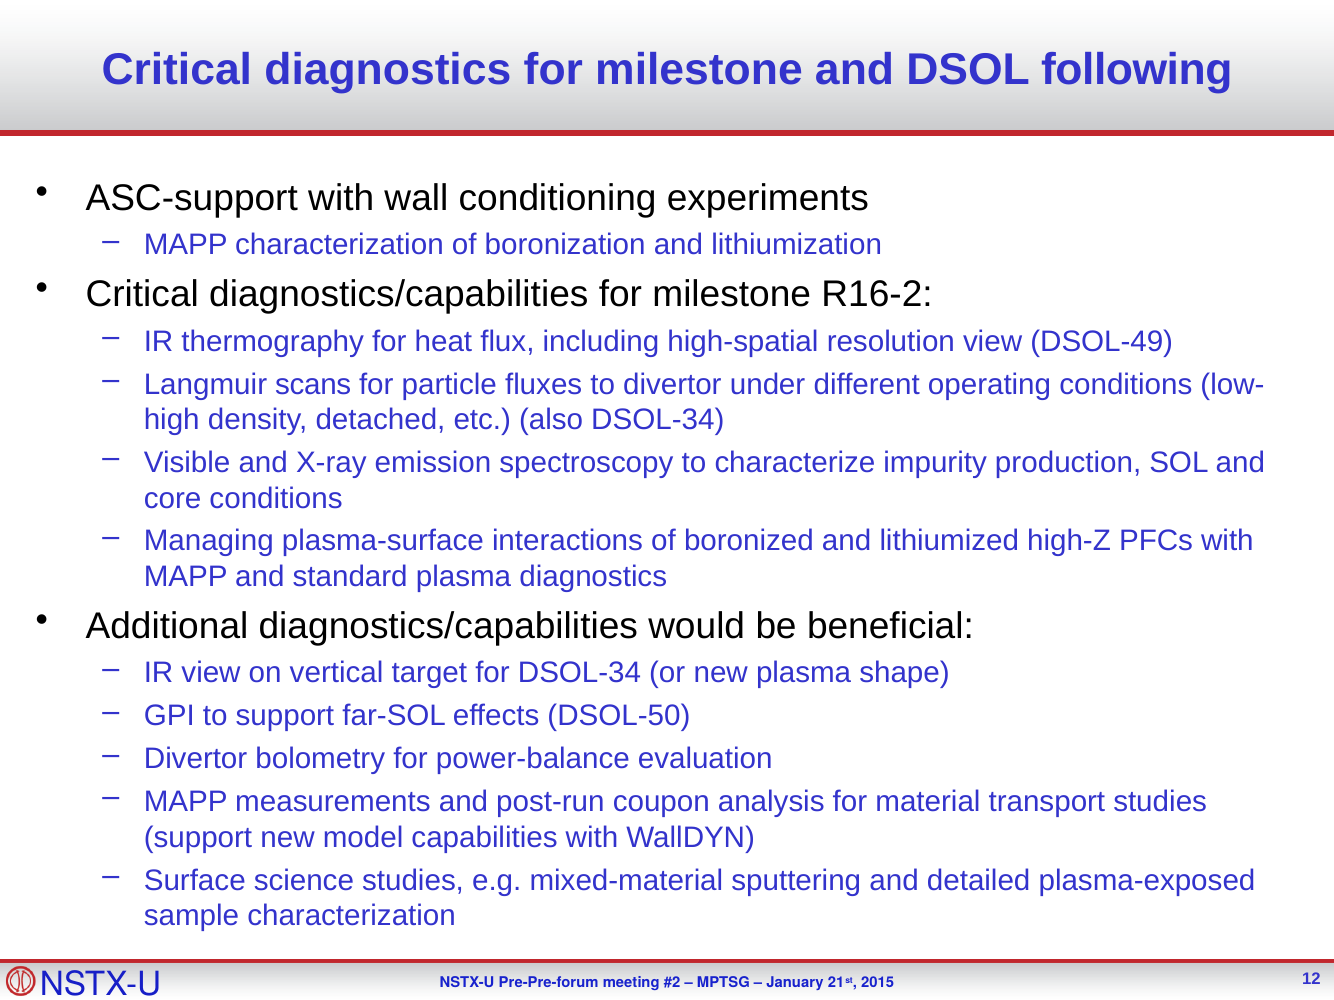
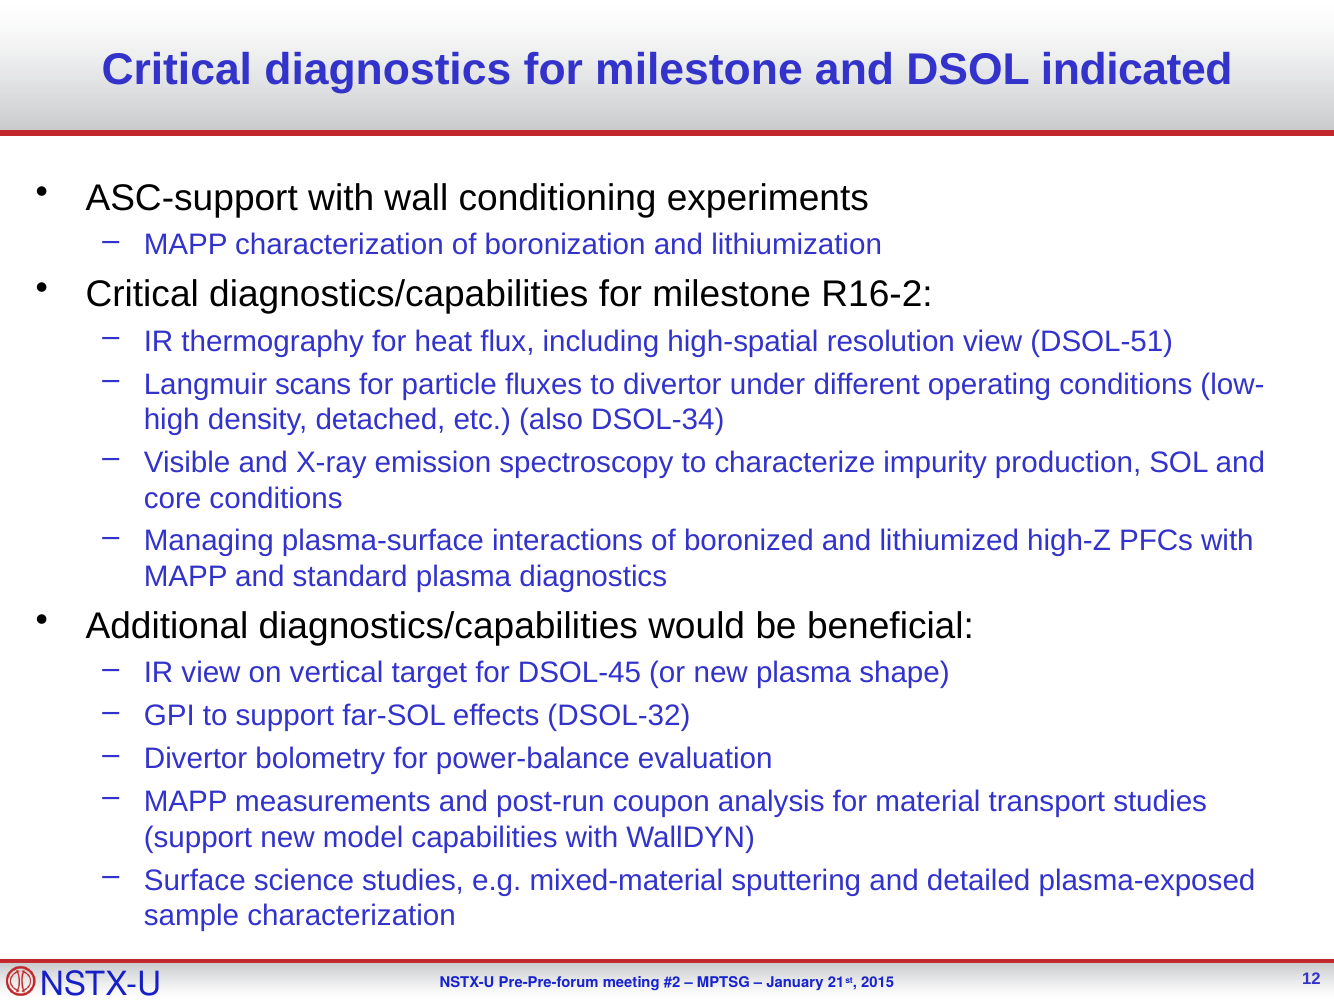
following: following -> indicated
DSOL-49: DSOL-49 -> DSOL-51
for DSOL-34: DSOL-34 -> DSOL-45
DSOL-50: DSOL-50 -> DSOL-32
